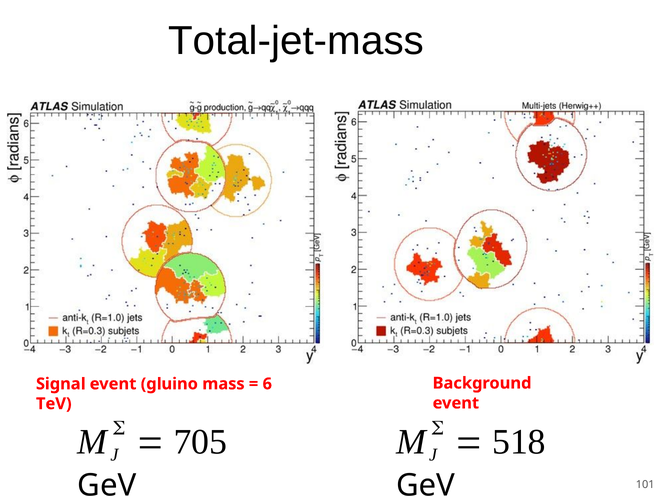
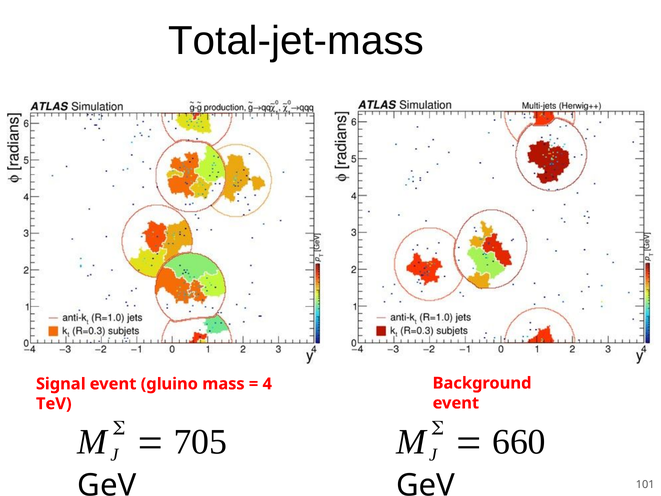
6: 6 -> 4
518: 518 -> 660
